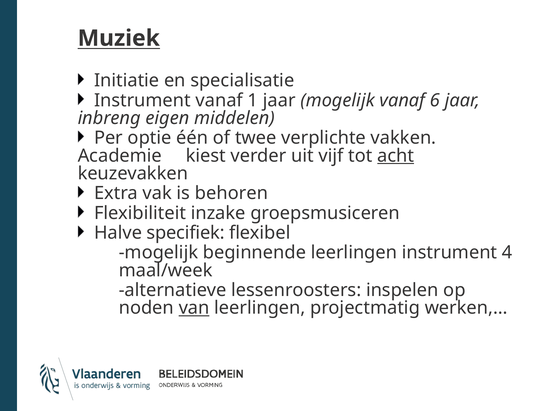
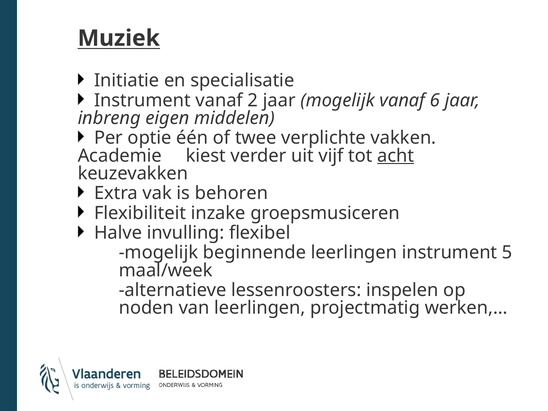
1: 1 -> 2
specifiek: specifiek -> invulling
4: 4 -> 5
van underline: present -> none
